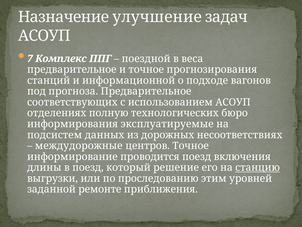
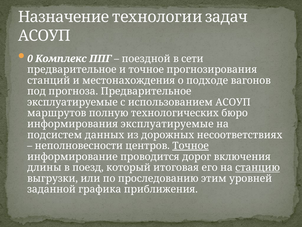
улучшение: улучшение -> технологии
7: 7 -> 0
веса: веса -> сети
информационной: информационной -> местонахождения
соответствующих at (72, 102): соответствующих -> эксплуатируемые
отделениях: отделениях -> маршрутов
междудорожные: междудорожные -> неполновесности
Точное at (191, 146) underline: none -> present
проводится поезд: поезд -> дорог
решение: решение -> итоговая
ремонте: ремонте -> графика
